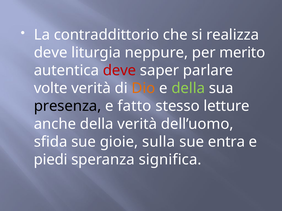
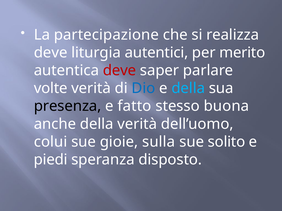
contraddittorio: contraddittorio -> partecipazione
neppure: neppure -> autentici
Dio colour: orange -> blue
della at (188, 88) colour: light green -> light blue
letture: letture -> buona
sfida: sfida -> colui
entra: entra -> solito
significa: significa -> disposto
